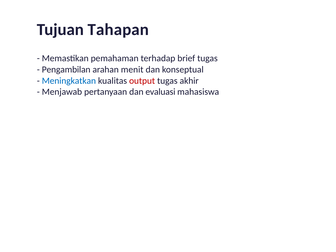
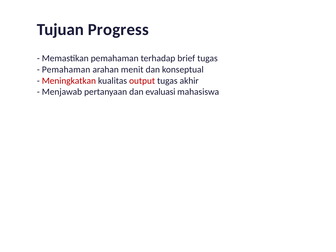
Tahapan: Tahapan -> Progress
Pengambilan at (66, 70): Pengambilan -> Pemahaman
Meningkatkan colour: blue -> red
